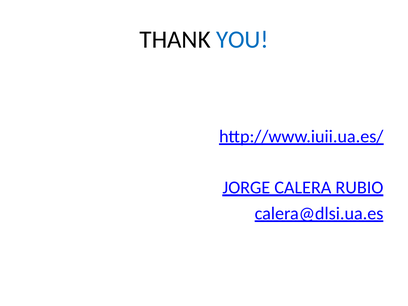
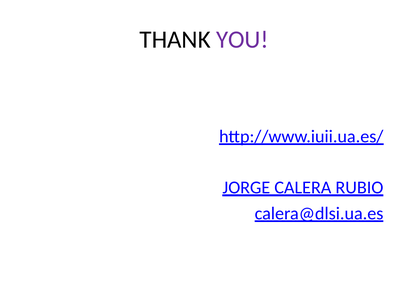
YOU colour: blue -> purple
